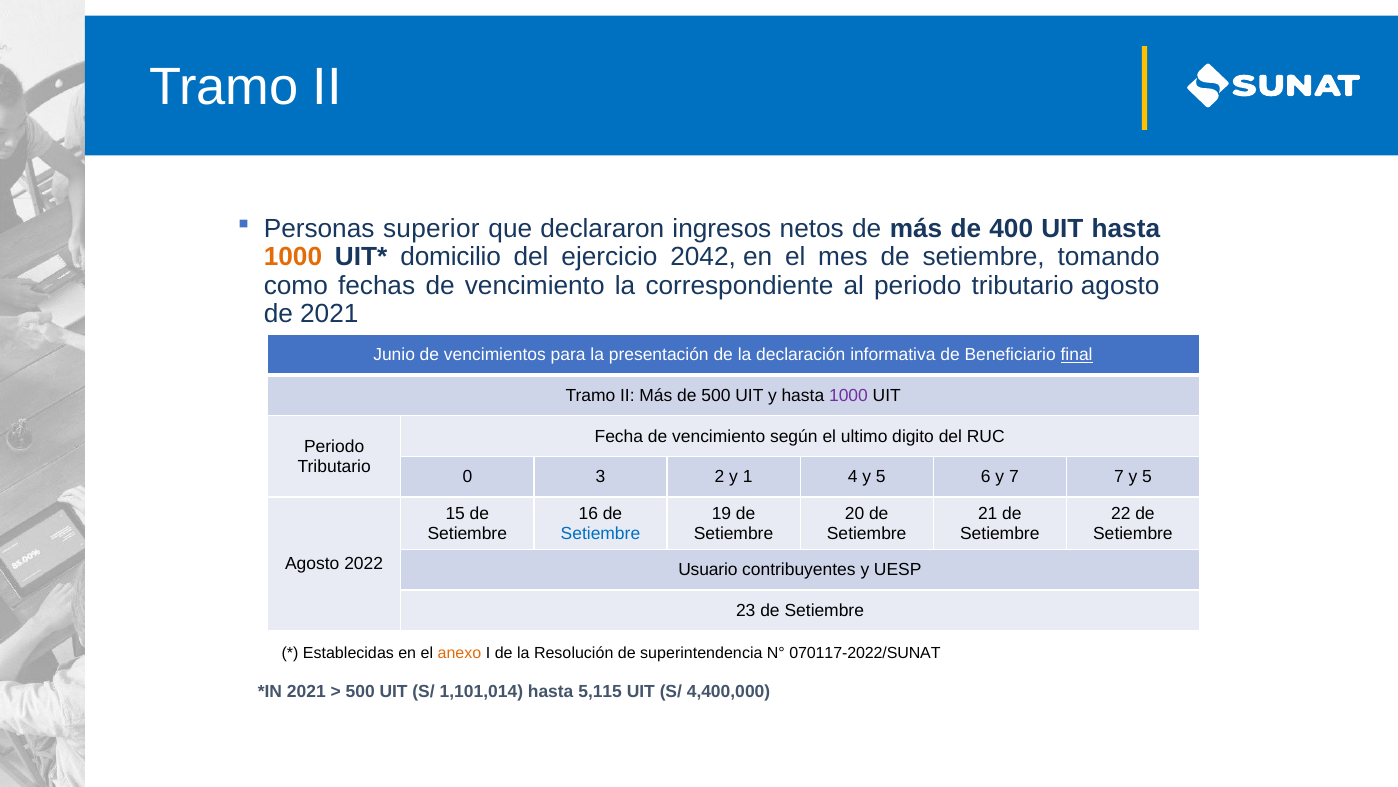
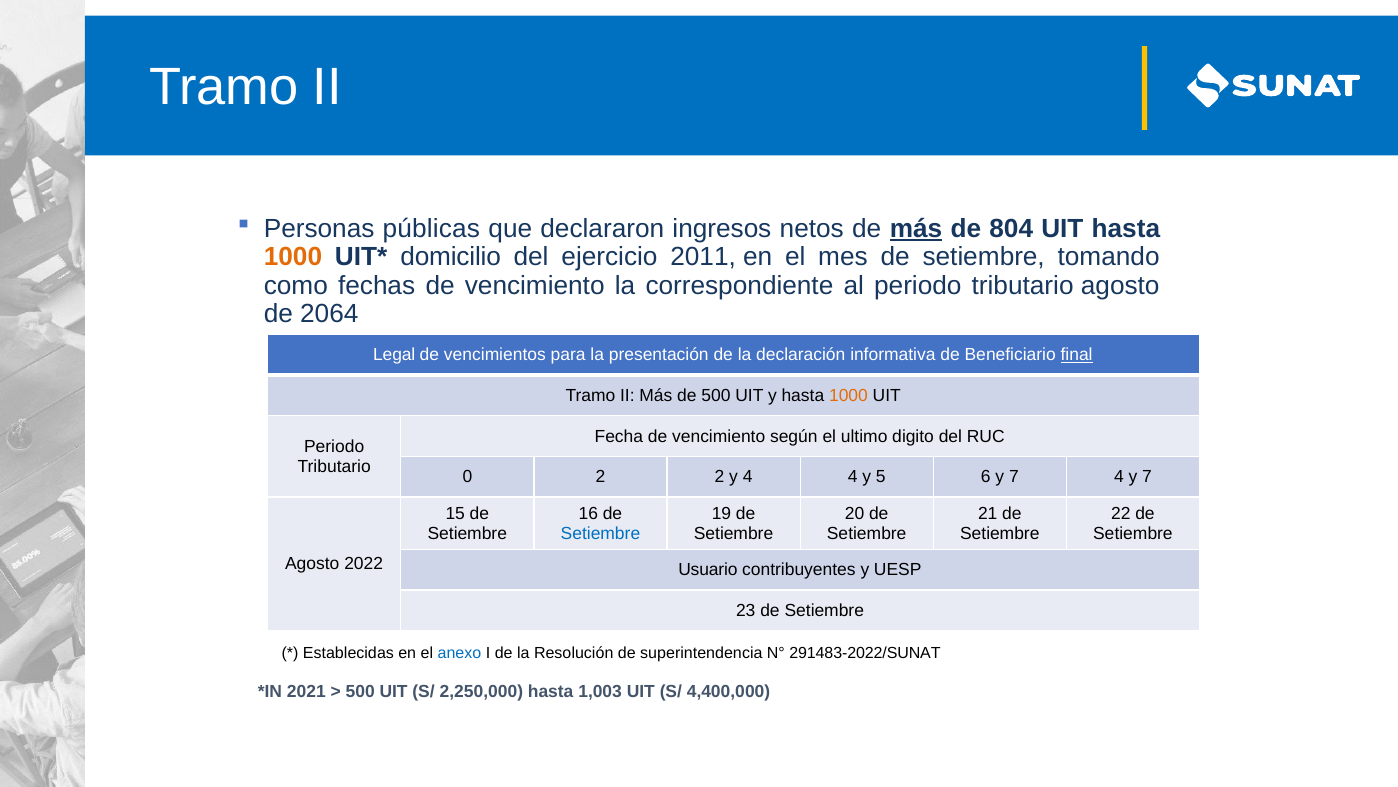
superior: superior -> públicas
más at (916, 229) underline: none -> present
400: 400 -> 804
2042: 2042 -> 2011
de 2021: 2021 -> 2064
Junio: Junio -> Legal
1000 at (848, 395) colour: purple -> orange
0 3: 3 -> 2
y 1: 1 -> 4
7 7: 7 -> 4
5 at (1147, 477): 5 -> 7
anexo colour: orange -> blue
070117-2022/SUNAT: 070117-2022/SUNAT -> 291483-2022/SUNAT
1,101,014: 1,101,014 -> 2,250,000
5,115: 5,115 -> 1,003
